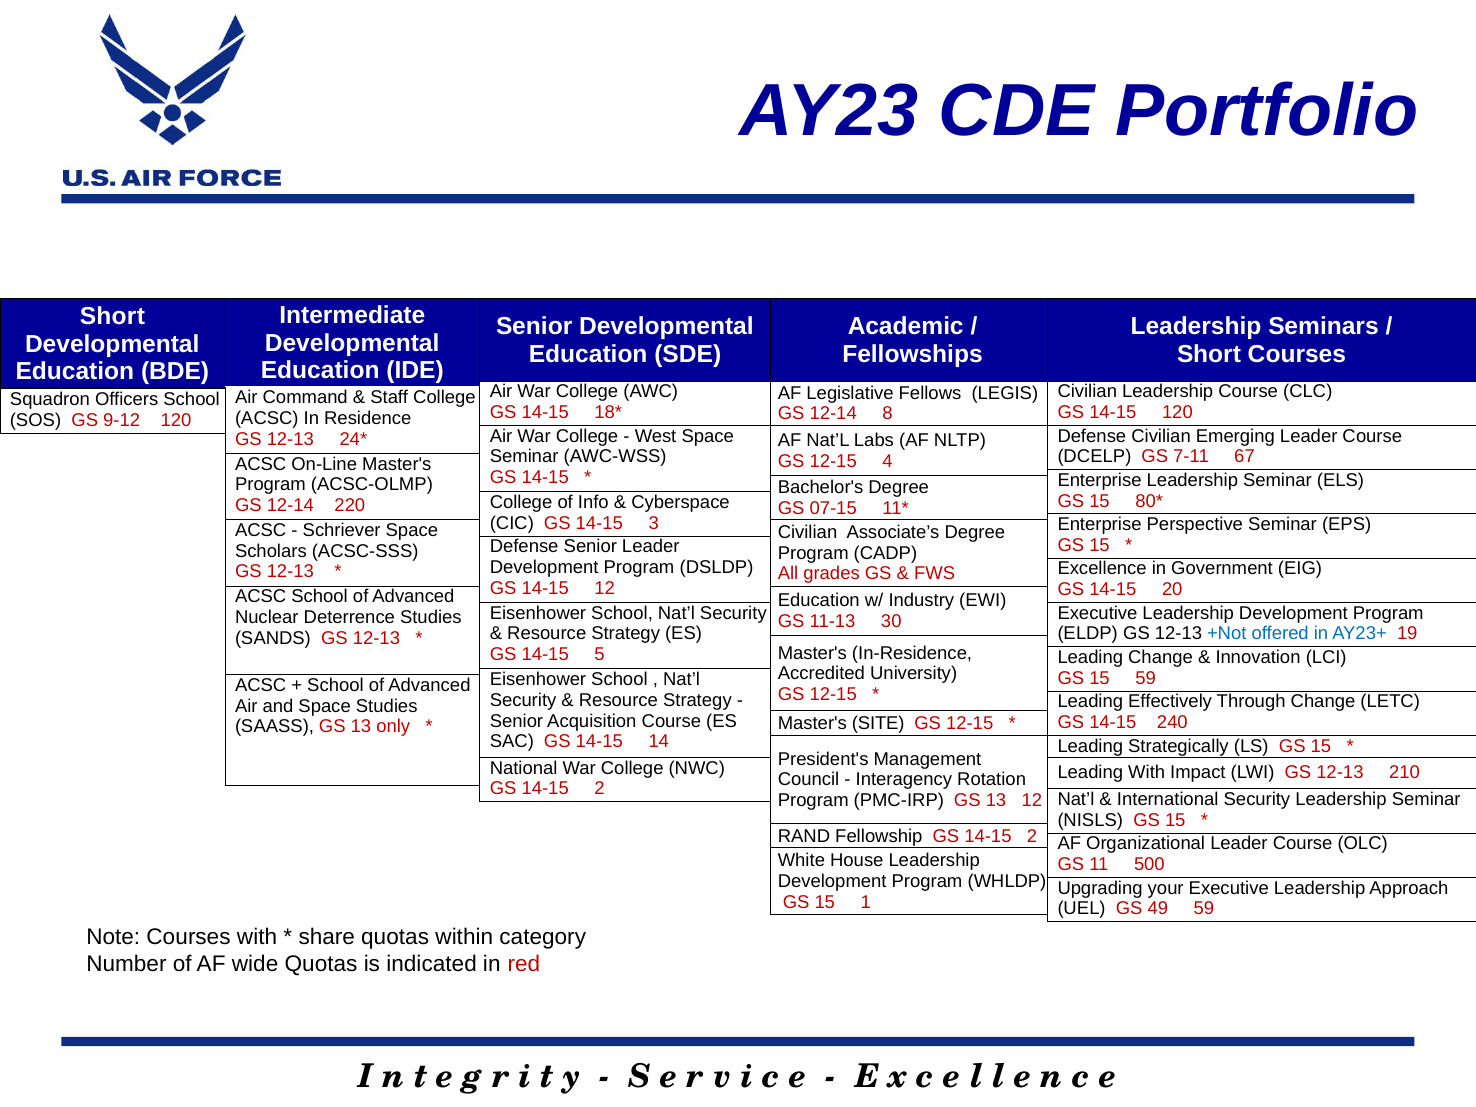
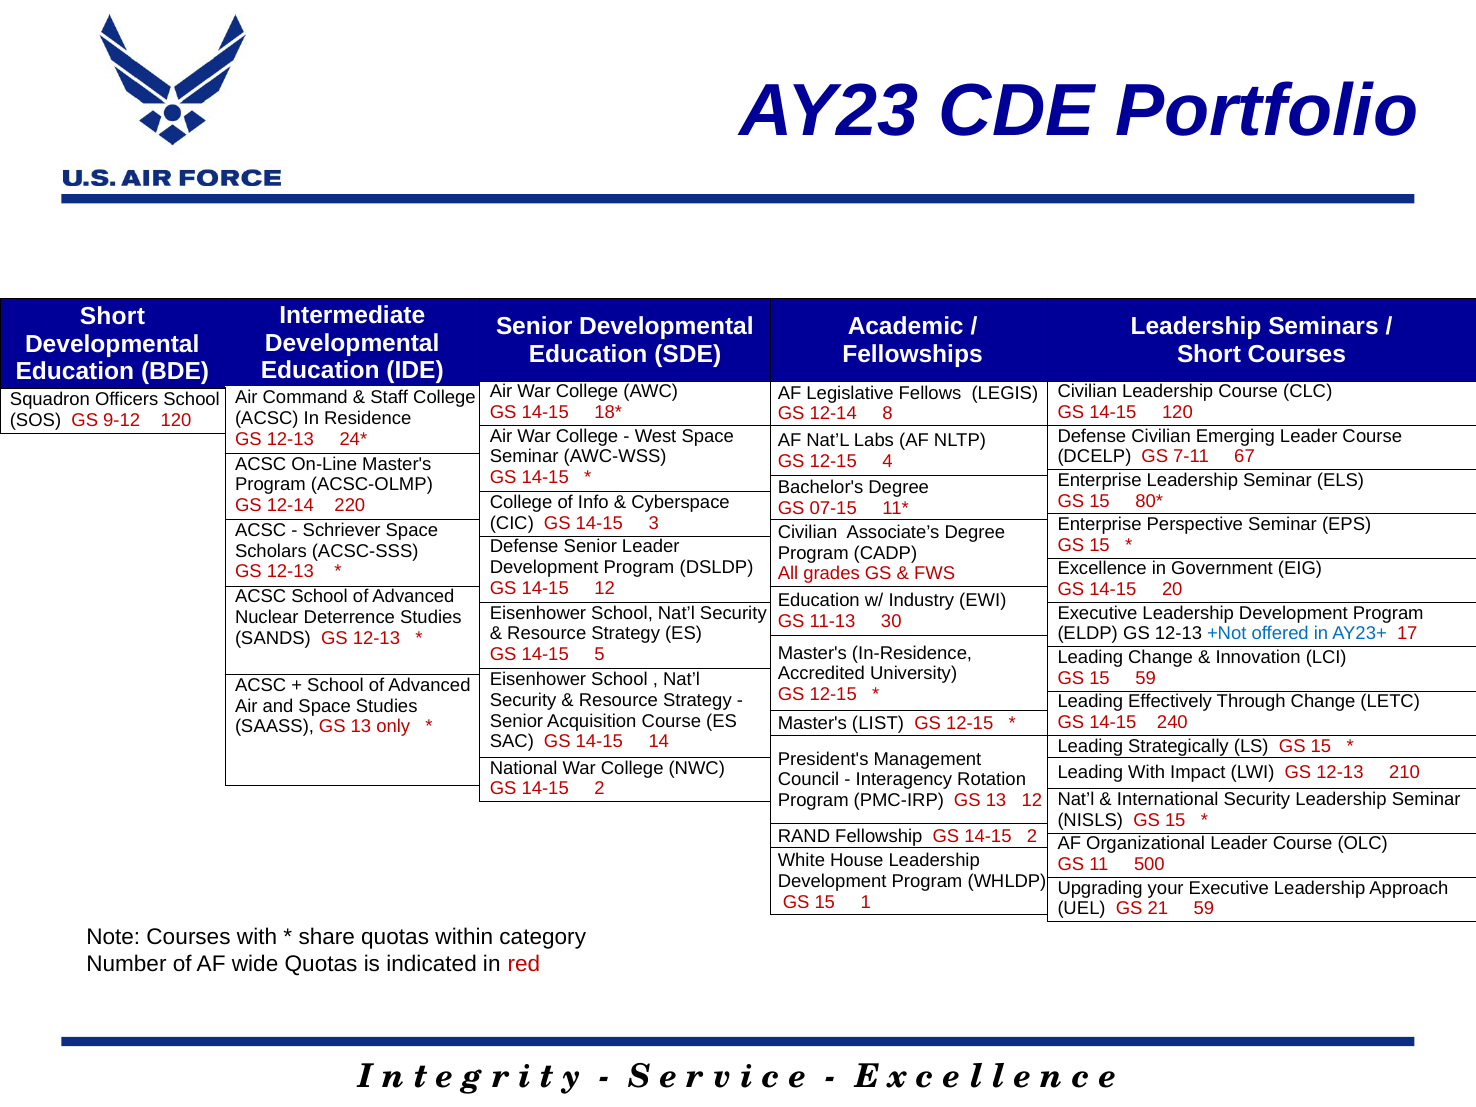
19: 19 -> 17
SITE: SITE -> LIST
49: 49 -> 21
